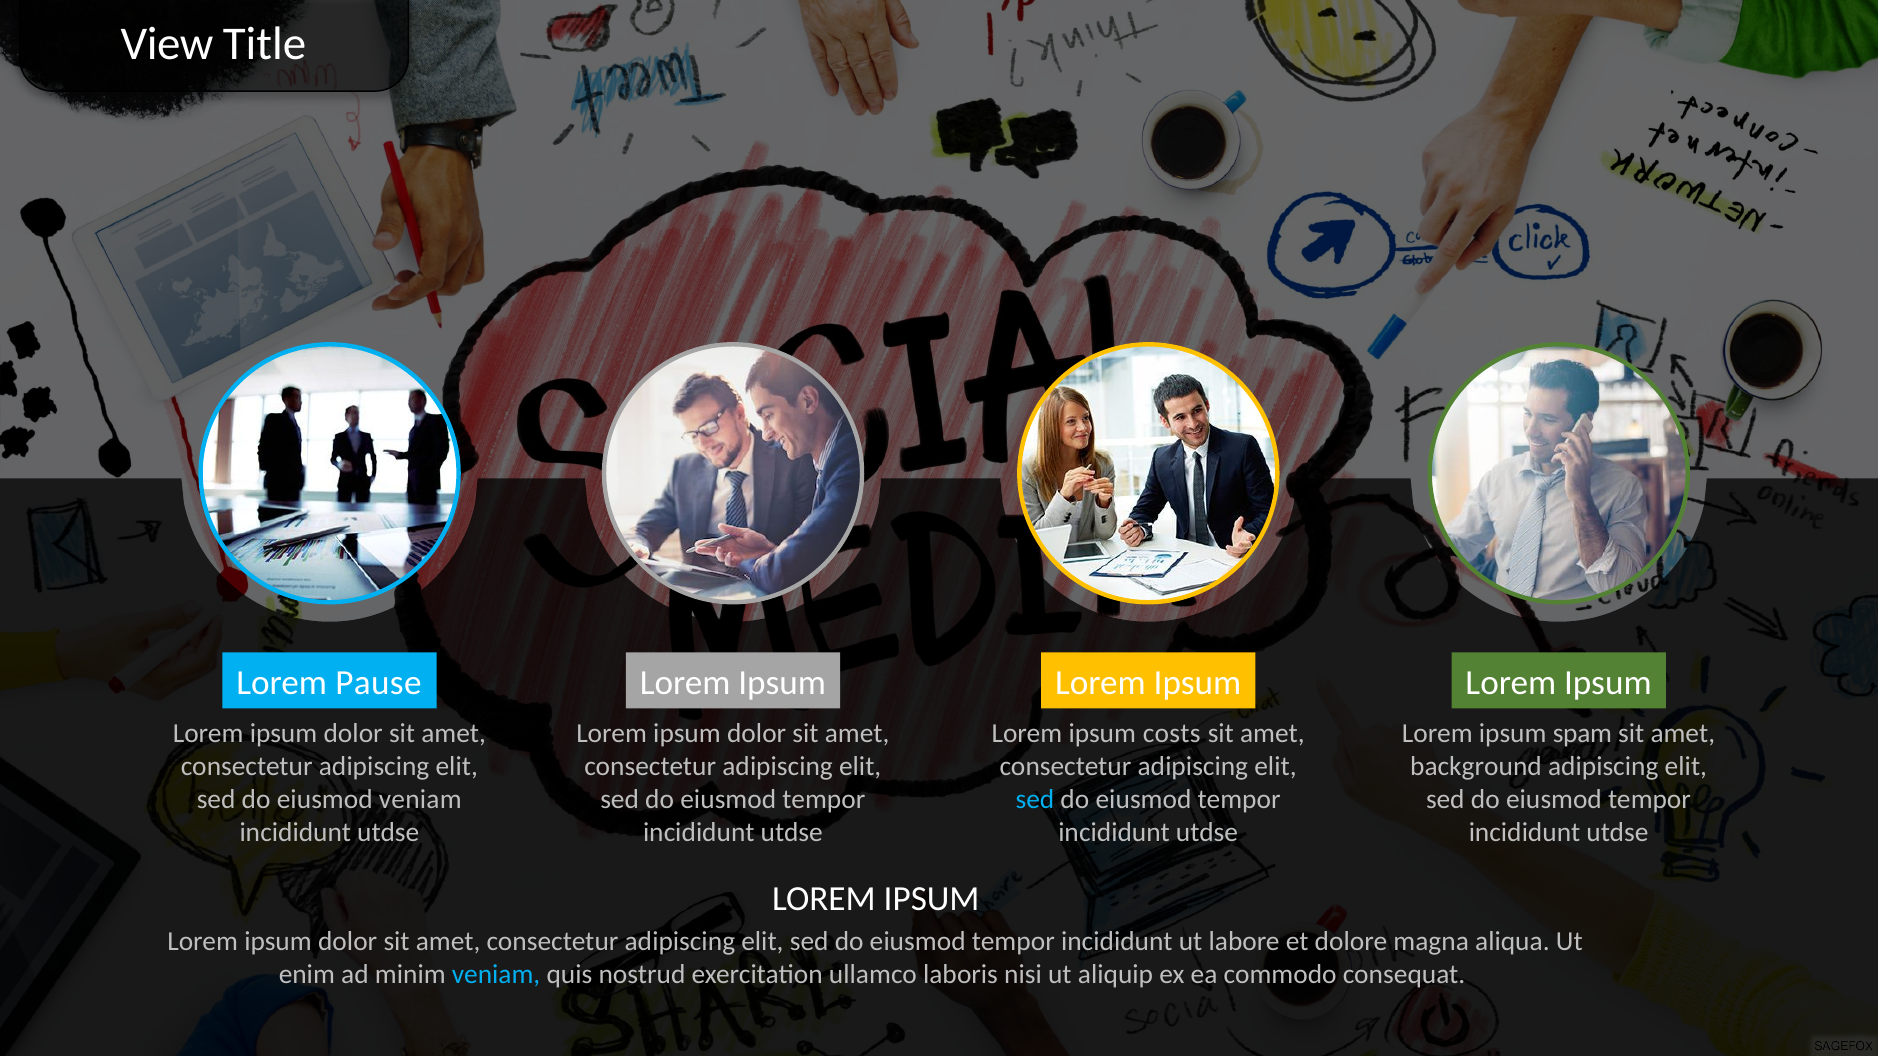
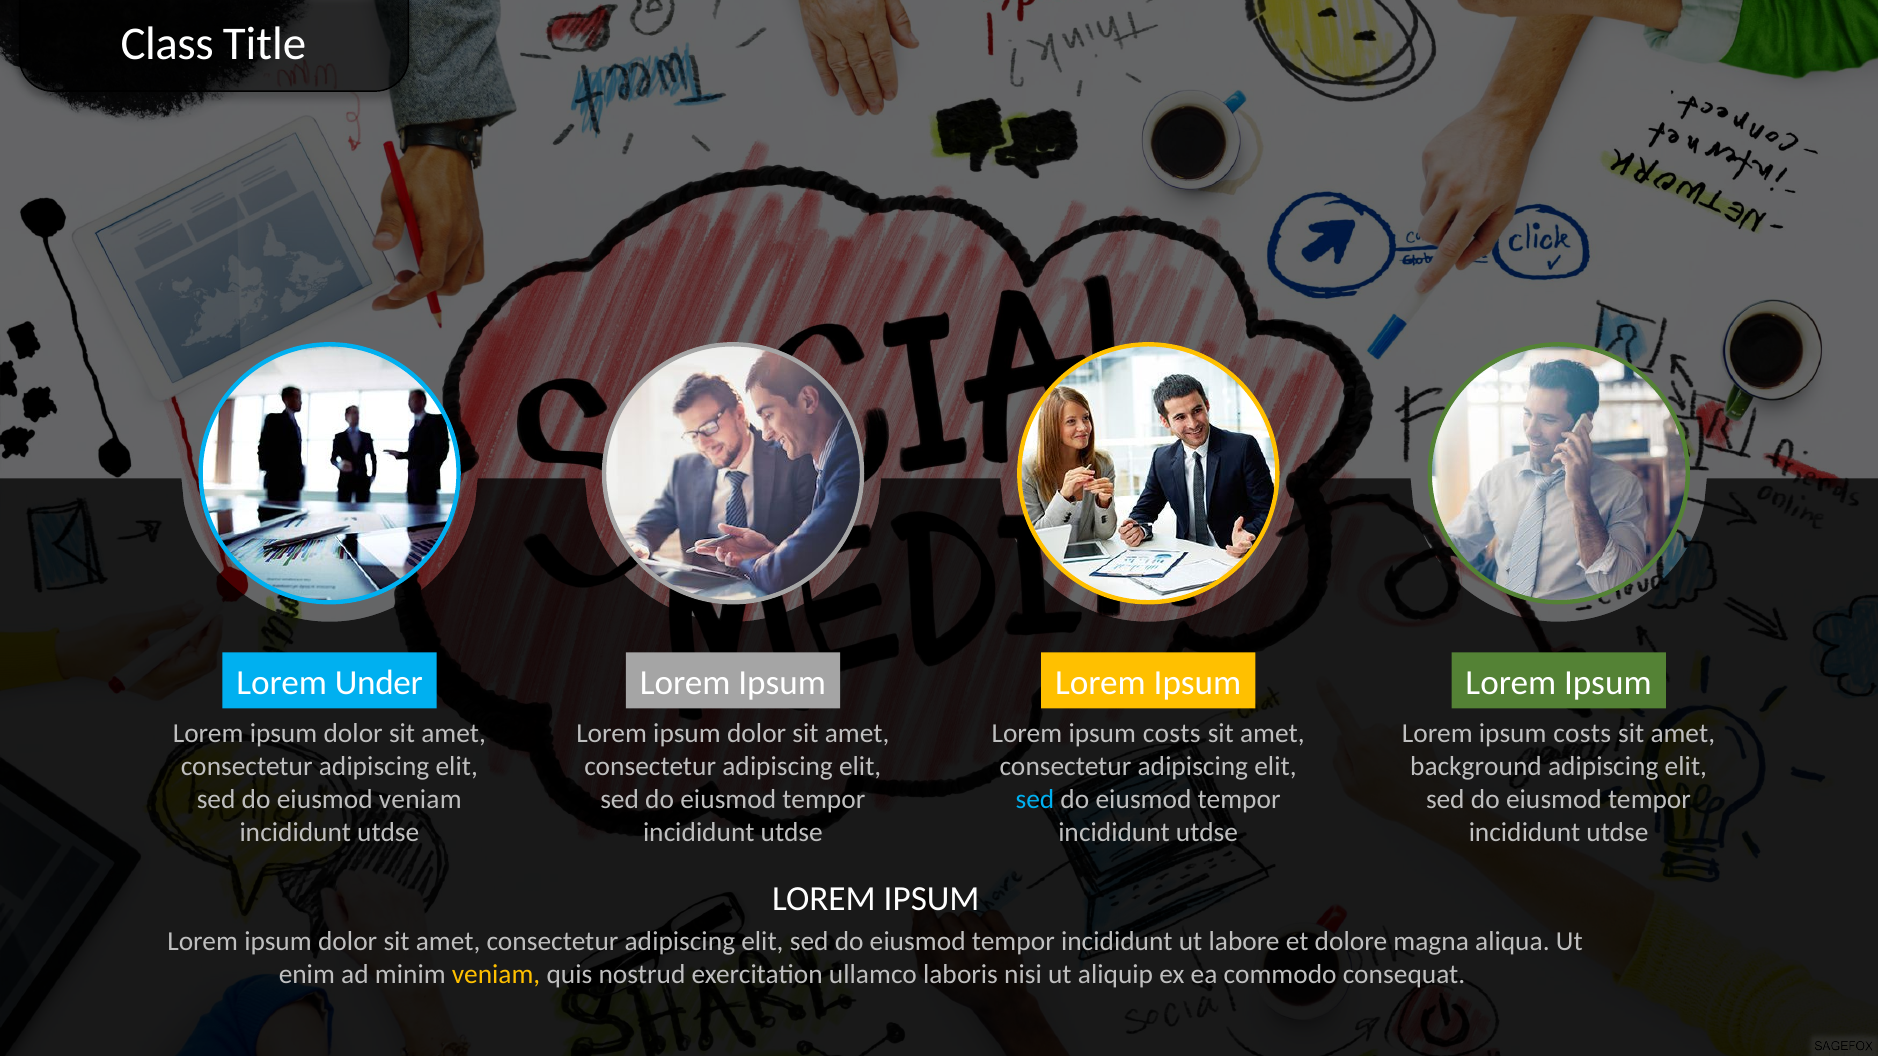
View: View -> Class
Pause: Pause -> Under
spam at (1582, 734): spam -> costs
veniam at (496, 975) colour: light blue -> yellow
